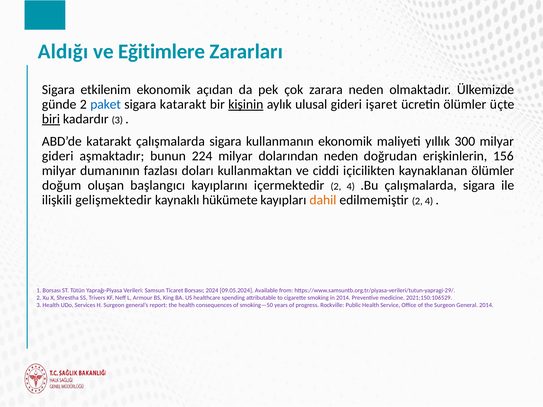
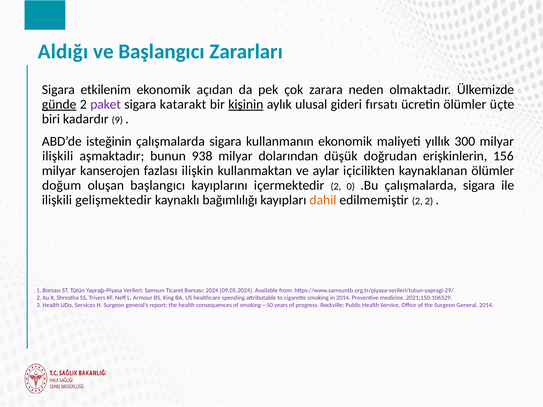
ve Eğitimlere: Eğitimlere -> Başlangıcı
günde underline: none -> present
paket colour: blue -> purple
işaret: işaret -> fırsatı
biri underline: present -> none
kadardır 3: 3 -> 9
ABD’de katarakt: katarakt -> isteğinin
gideri at (58, 156): gideri -> ilişkili
224: 224 -> 938
dolarından neden: neden -> düşük
dumanının: dumanının -> kanserojen
doları: doları -> ilişkin
ciddi: ciddi -> aylar
4 at (351, 186): 4 -> 0
hükümete: hükümete -> bağımlılığı
edilmemiştir 2 4: 4 -> 2
